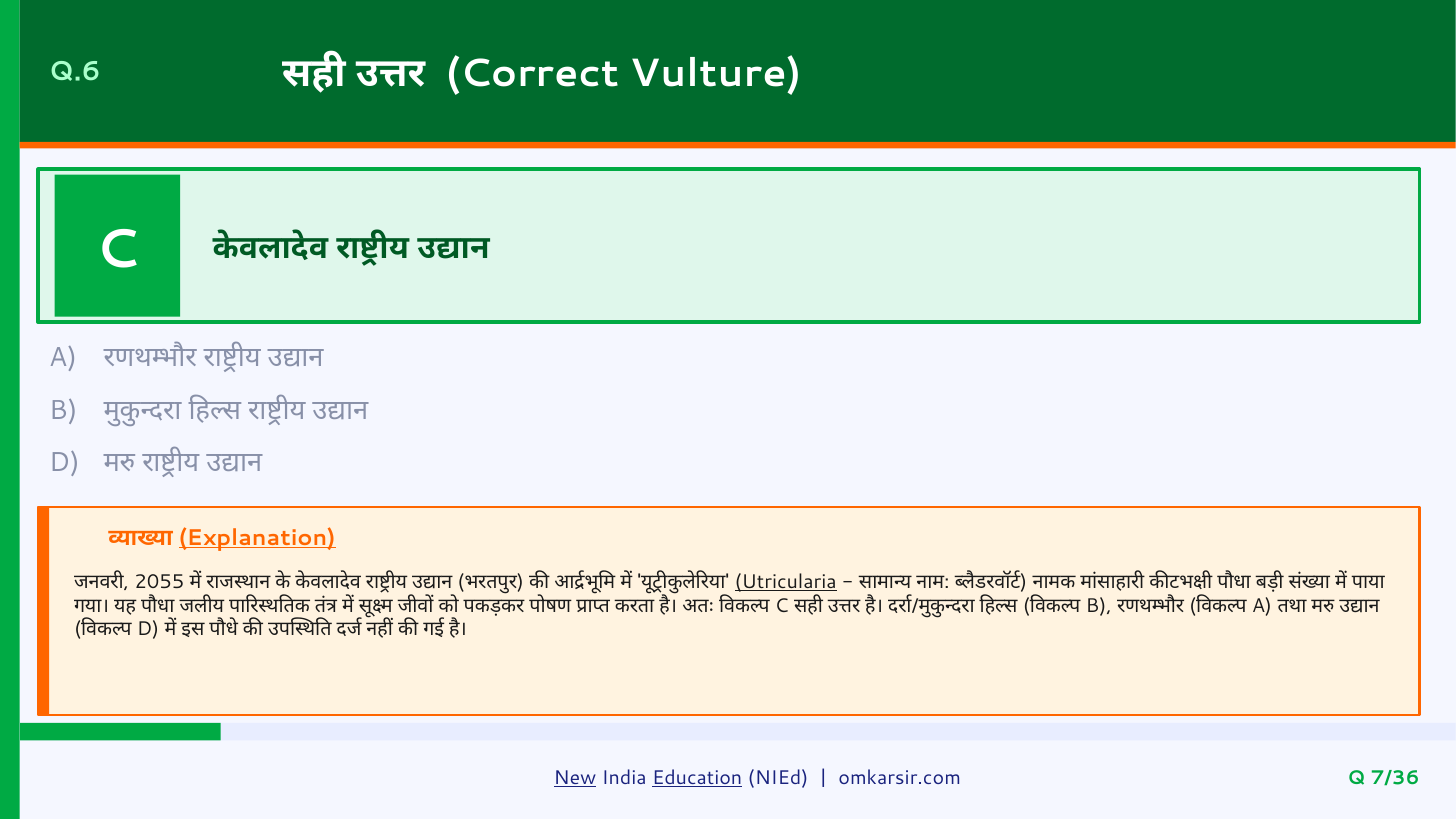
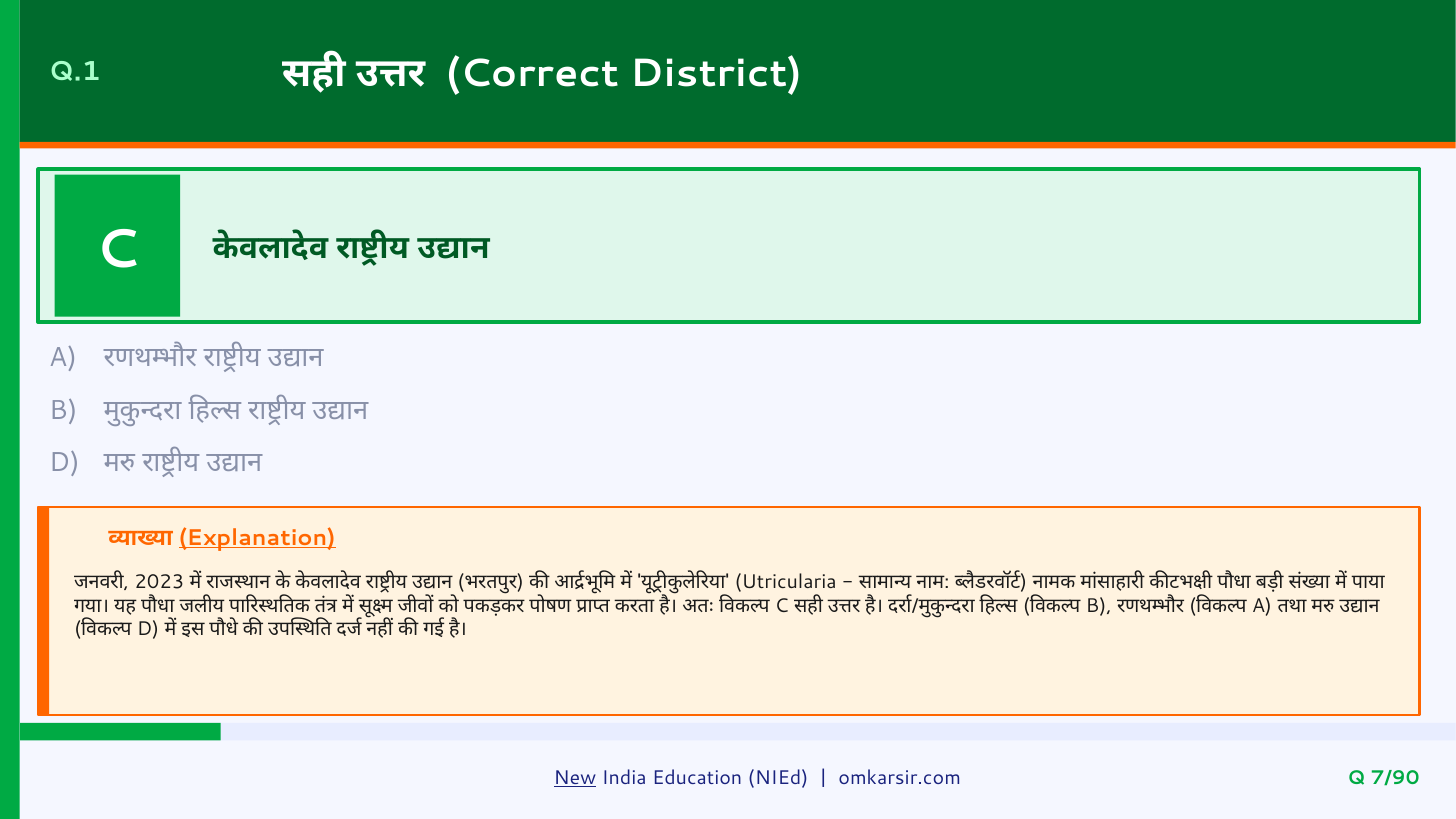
Q.6: Q.6 -> Q.1
Vulture: Vulture -> District
2055: 2055 -> 2023
Utricularia underline: present -> none
Education underline: present -> none
7/36: 7/36 -> 7/90
